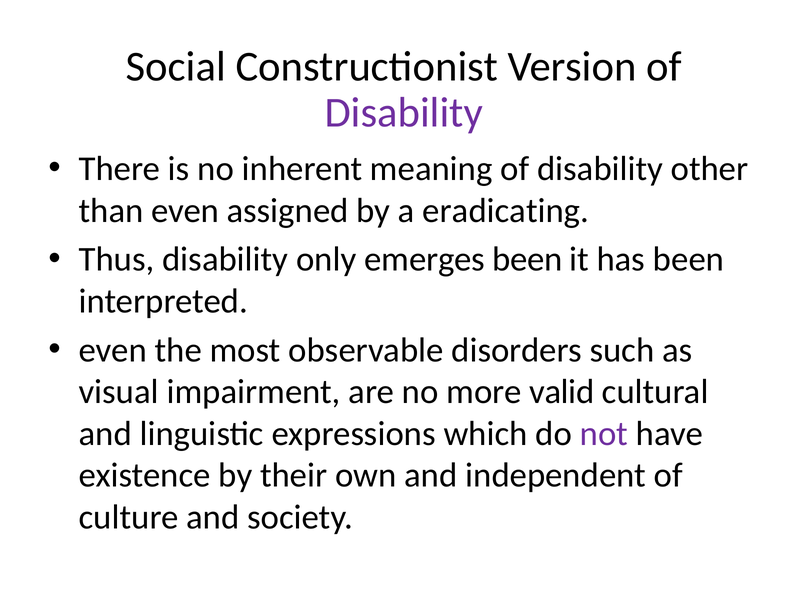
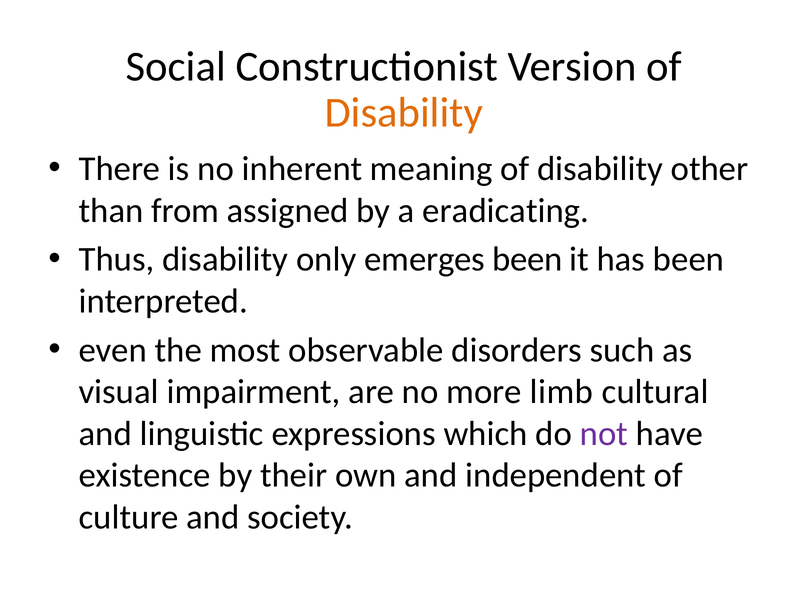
Disability at (404, 113) colour: purple -> orange
than even: even -> from
valid: valid -> limb
